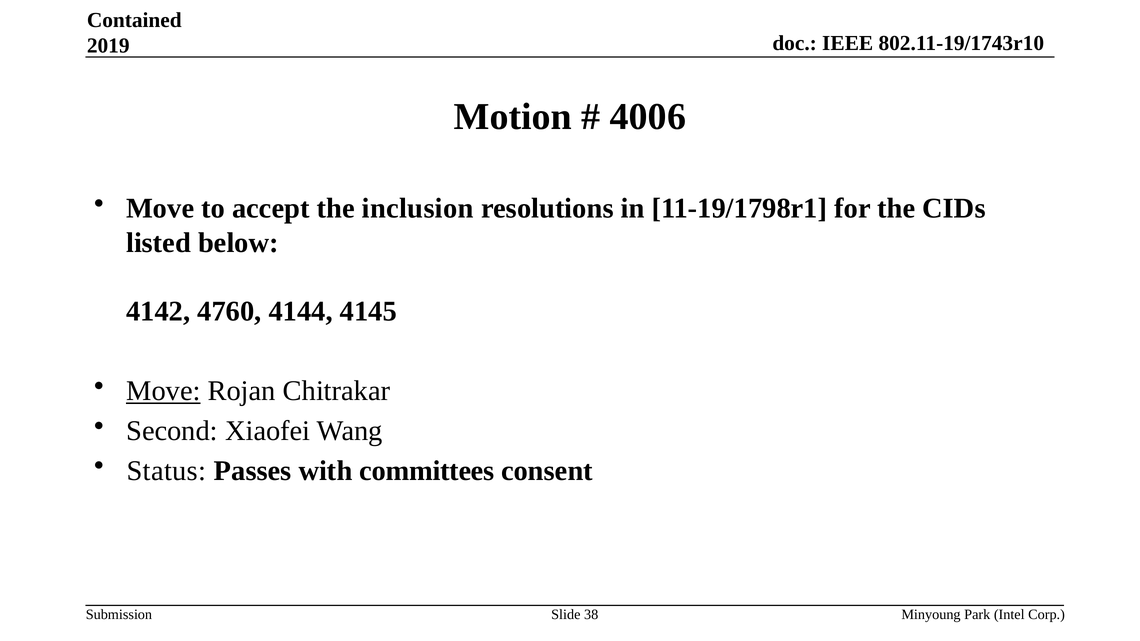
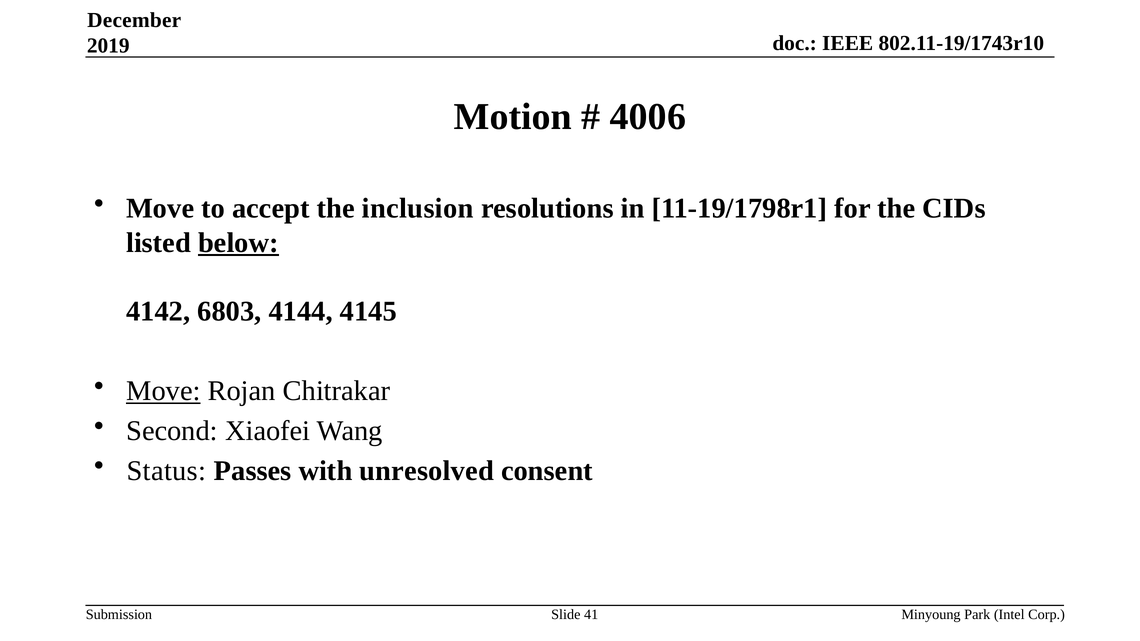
Contained: Contained -> December
below underline: none -> present
4760: 4760 -> 6803
committees: committees -> unresolved
38: 38 -> 41
